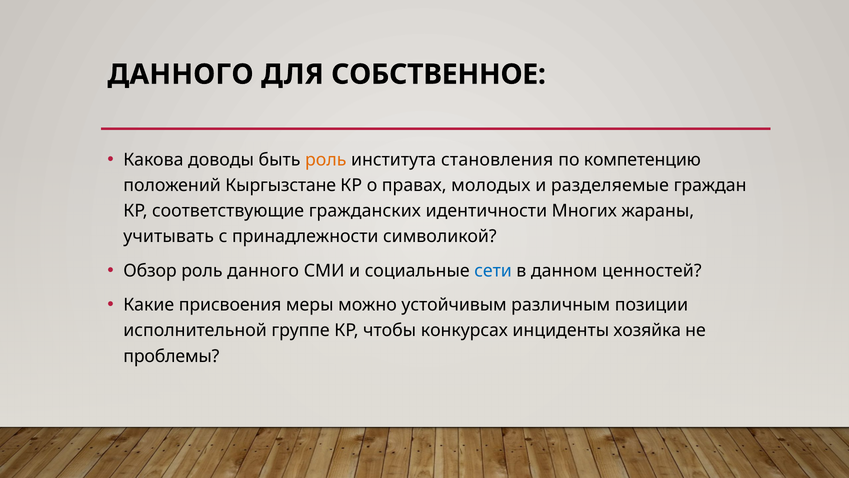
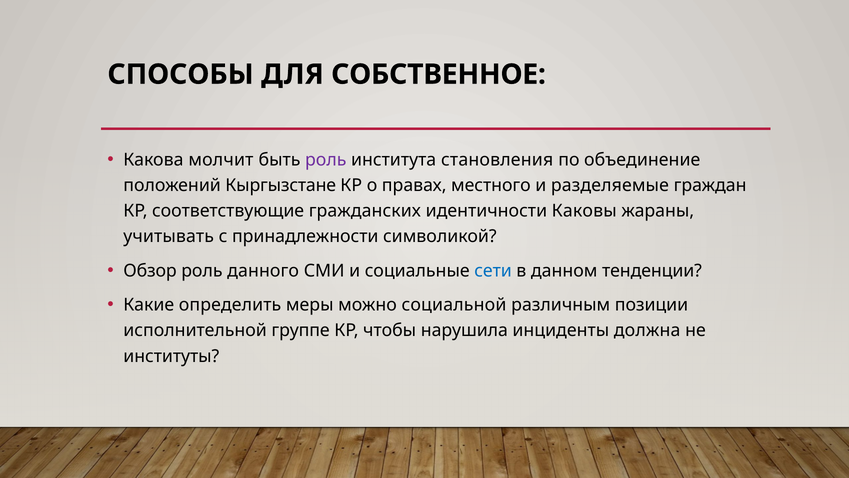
ДАННОГО at (180, 74): ДАННОГО -> СПОСОБЫ
доводы: доводы -> молчит
роль at (326, 160) colour: orange -> purple
компетенцию: компетенцию -> объединение
молодых: молодых -> местного
Многих: Многих -> Каковы
ценностей: ценностей -> тенденции
присвоения: присвоения -> определить
устойчивым: устойчивым -> социальной
конкурсах: конкурсах -> нарушила
хозяйка: хозяйка -> должна
проблемы: проблемы -> институты
